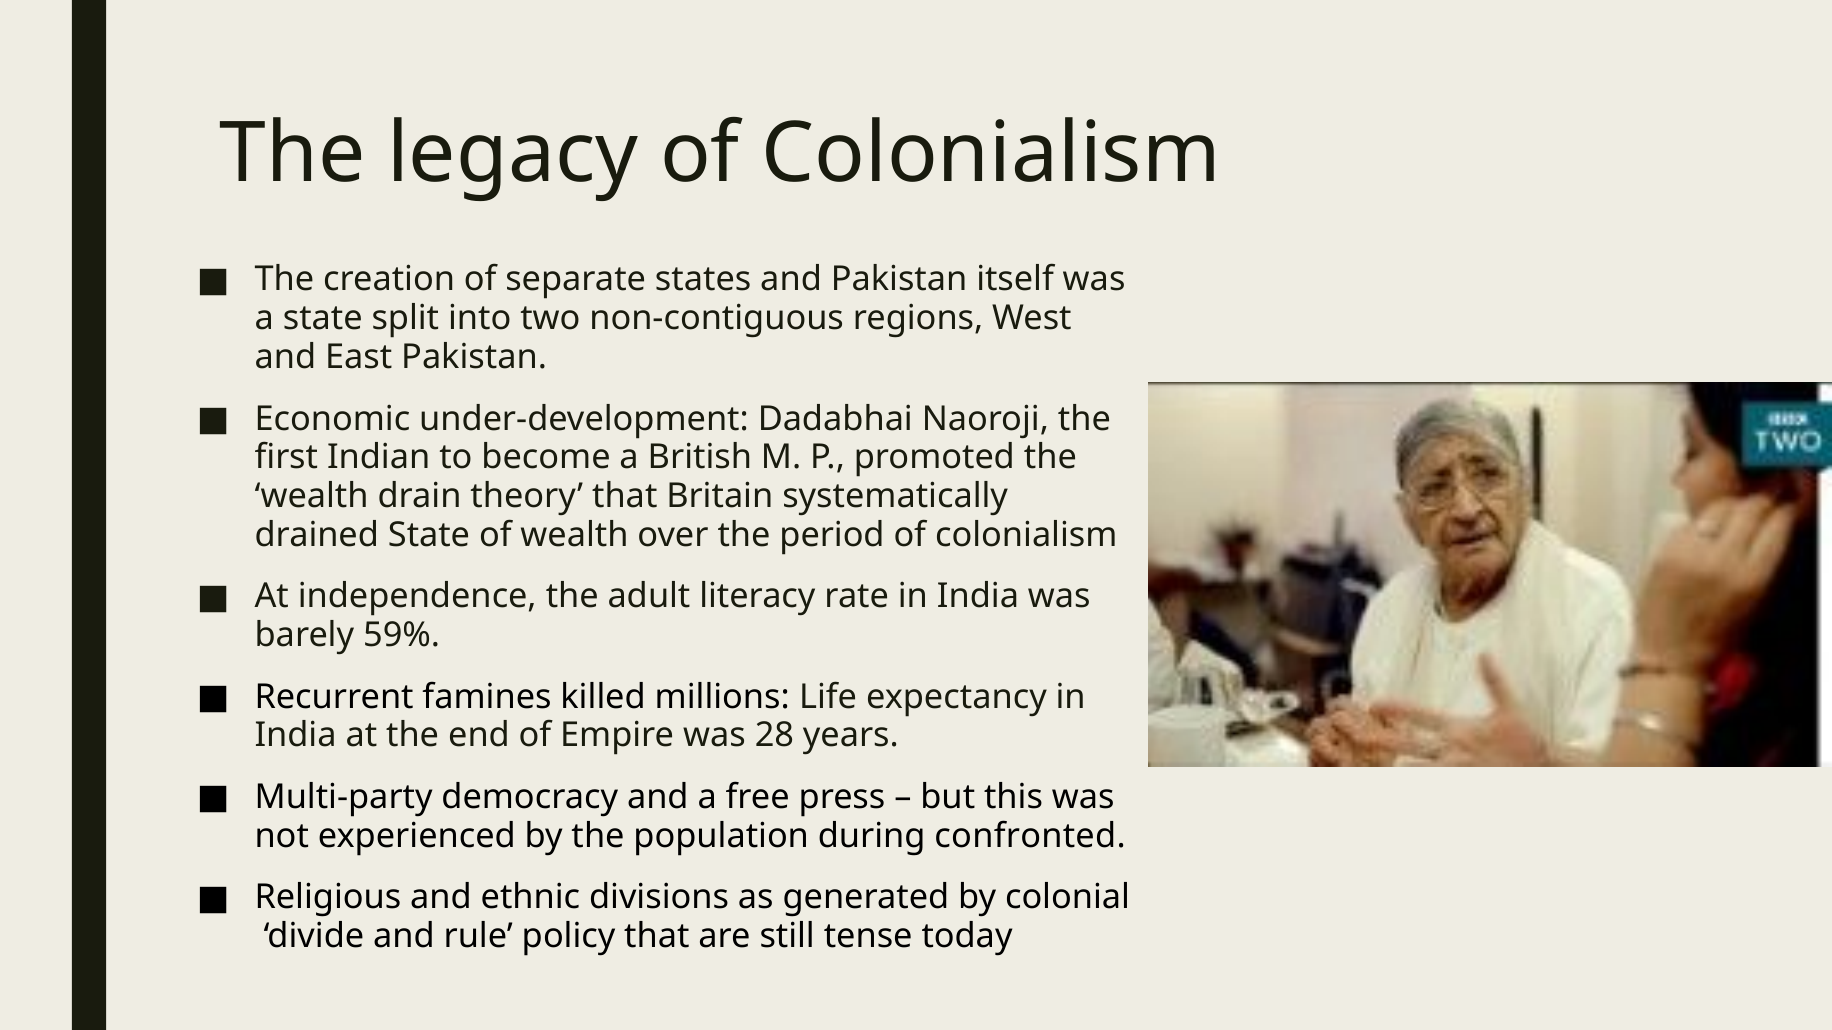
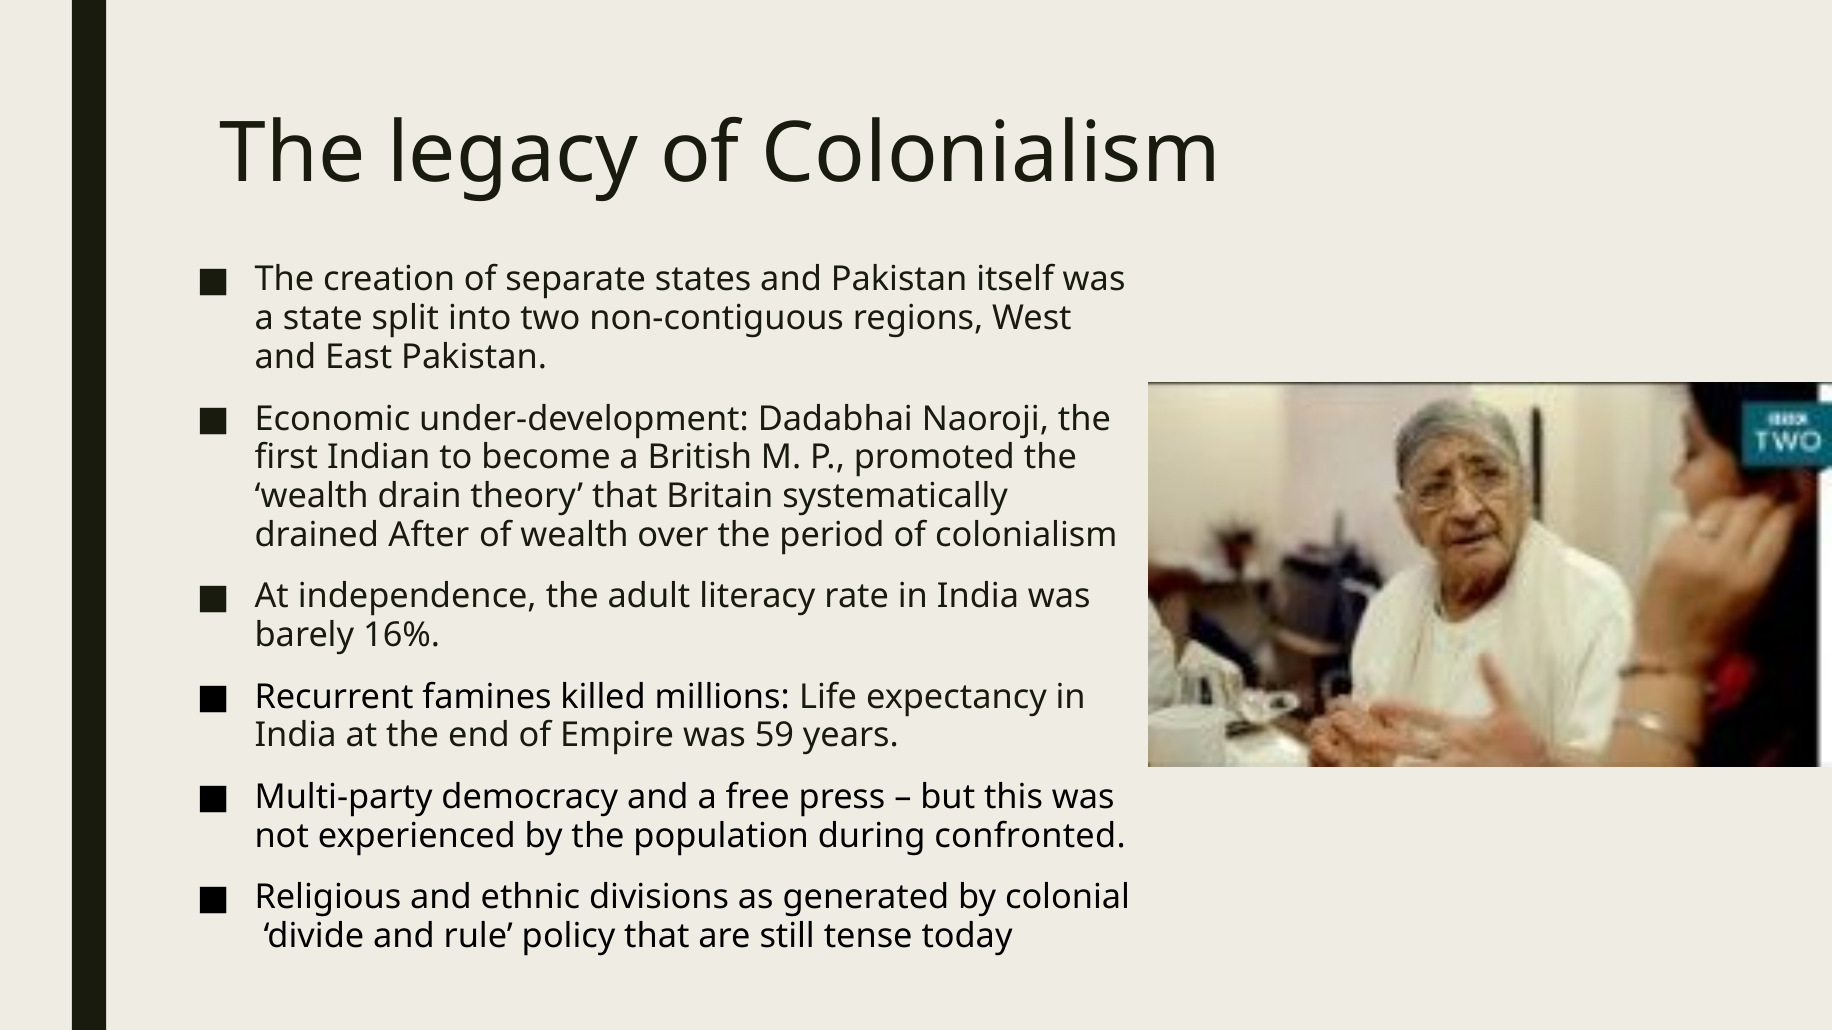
drained State: State -> After
59%: 59% -> 16%
28: 28 -> 59
